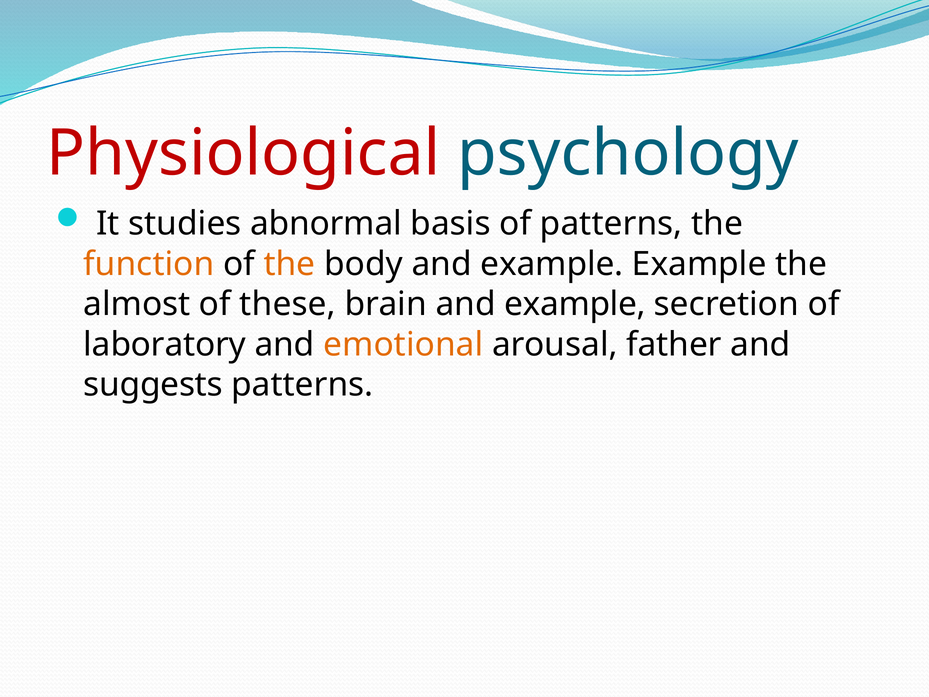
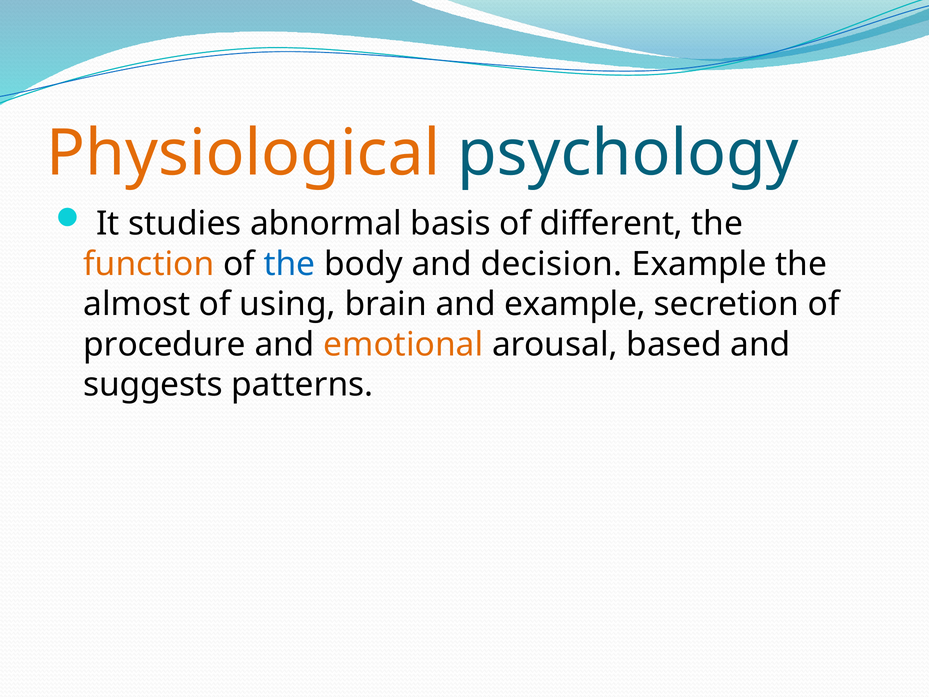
Physiological colour: red -> orange
of patterns: patterns -> different
the at (290, 264) colour: orange -> blue
body and example: example -> decision
these: these -> using
laboratory: laboratory -> procedure
father: father -> based
